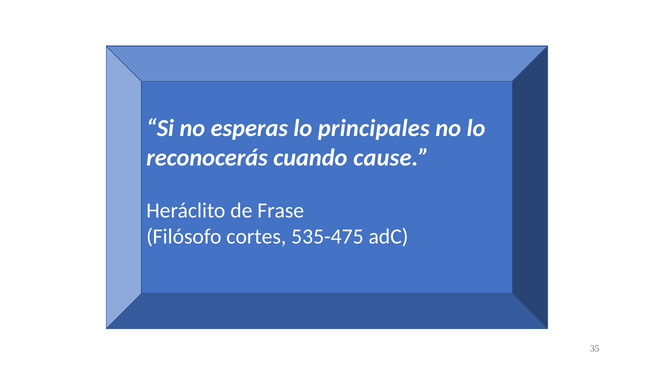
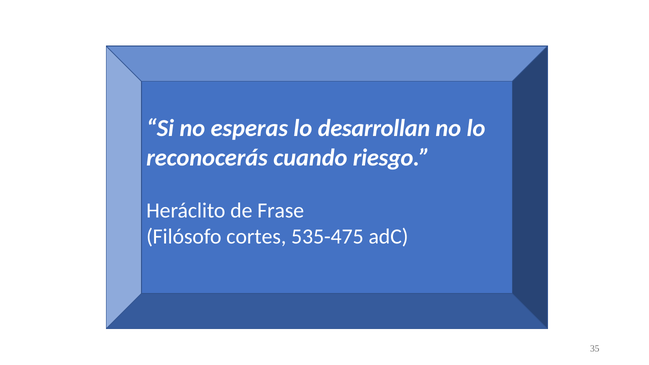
principales: principales -> desarrollan
cause: cause -> riesgo
